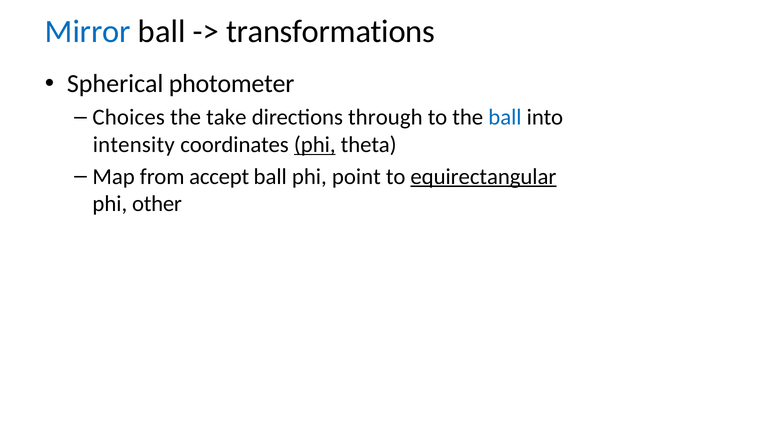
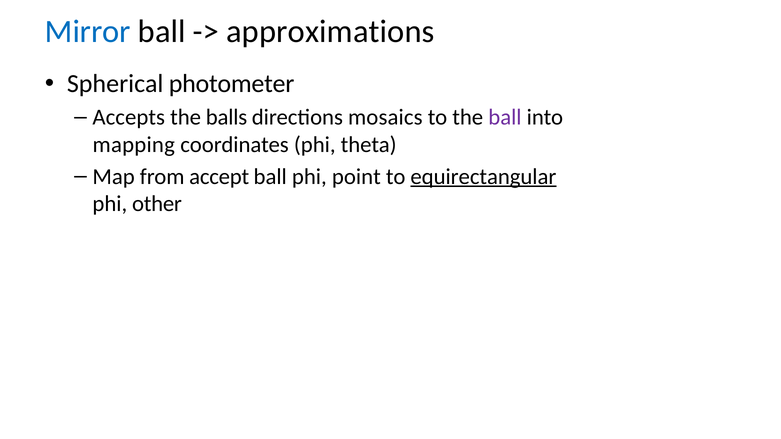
transformations: transformations -> approximations
Choices: Choices -> Accepts
take: take -> balls
through: through -> mosaics
ball at (505, 117) colour: blue -> purple
intensity: intensity -> mapping
phi at (315, 145) underline: present -> none
